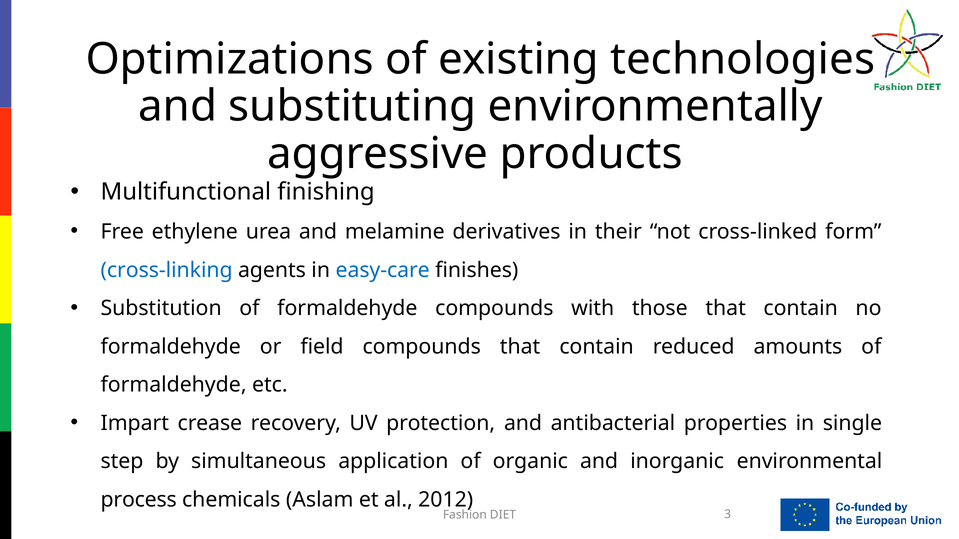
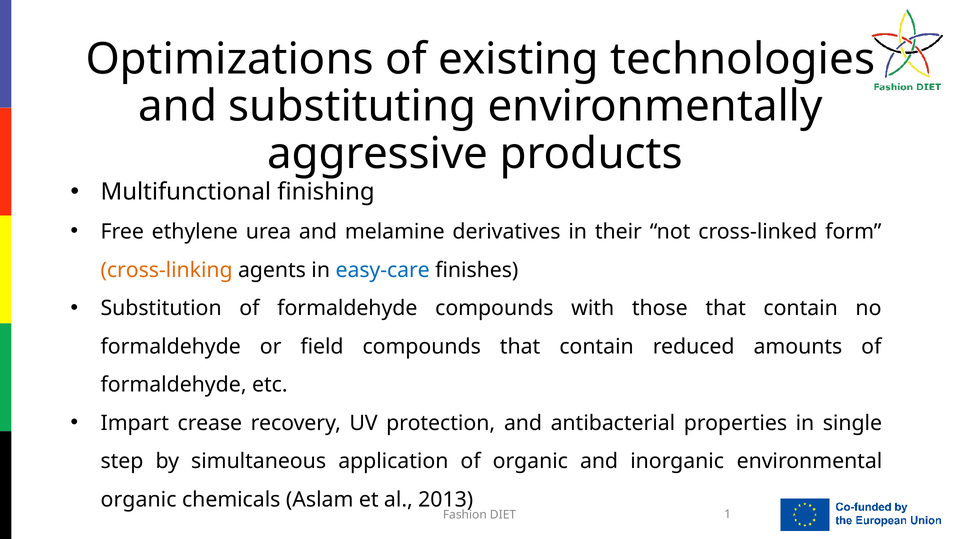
cross-linking colour: blue -> orange
process at (139, 500): process -> organic
2012: 2012 -> 2013
3: 3 -> 1
